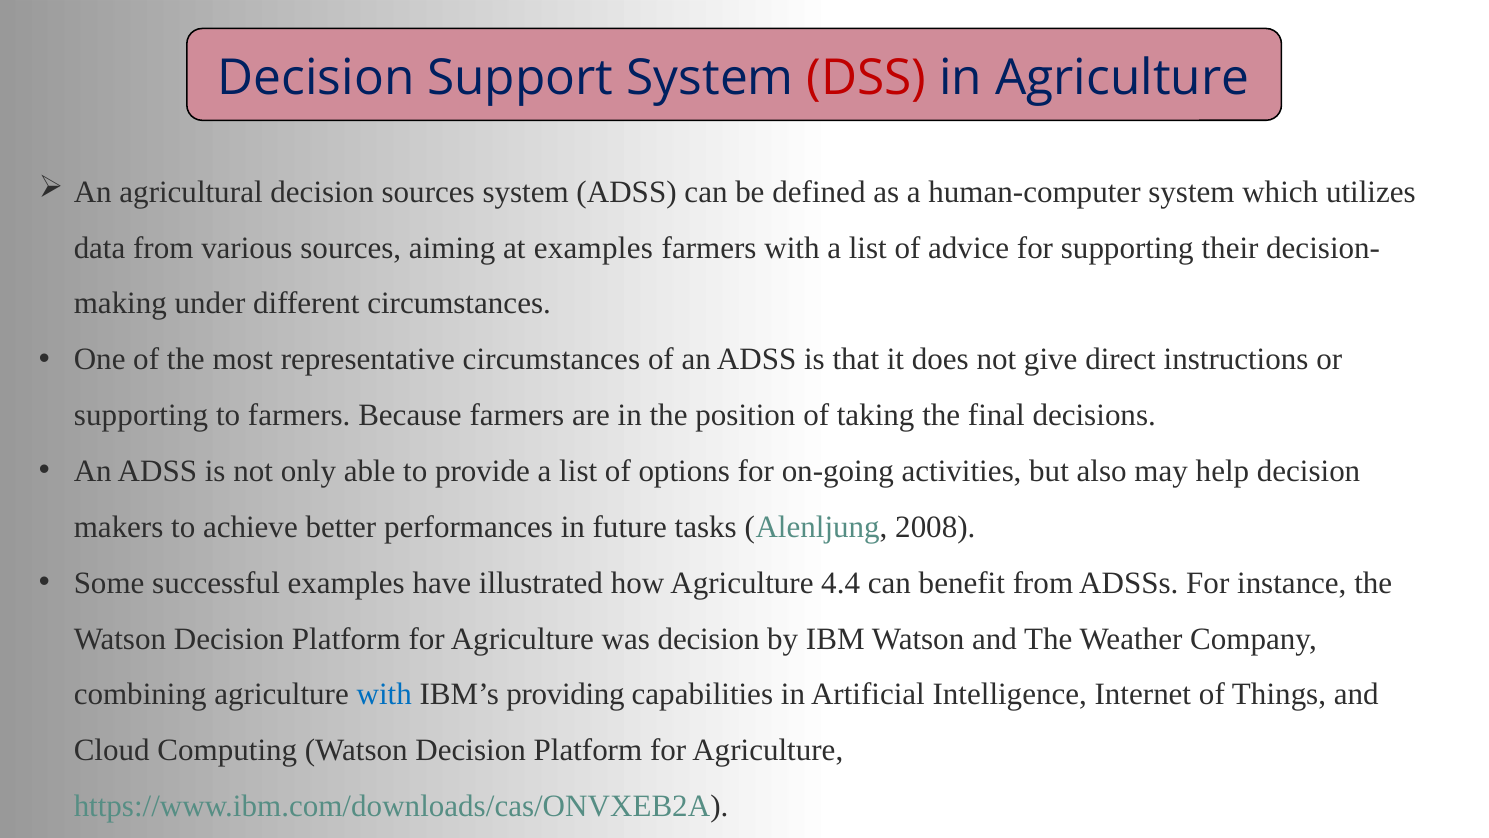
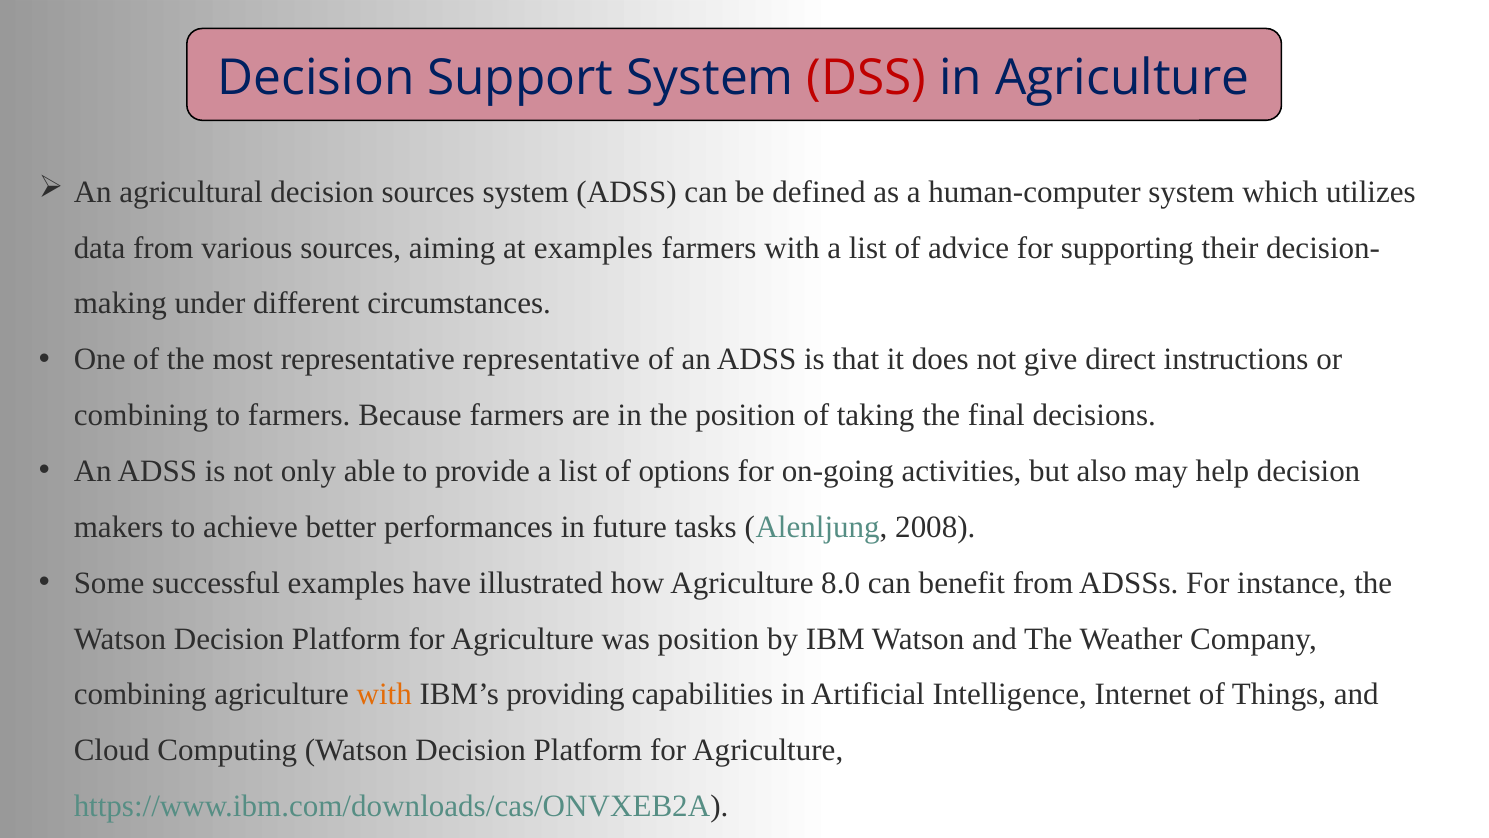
representative circumstances: circumstances -> representative
supporting at (141, 415): supporting -> combining
4.4: 4.4 -> 8.0
was decision: decision -> position
with at (384, 694) colour: blue -> orange
